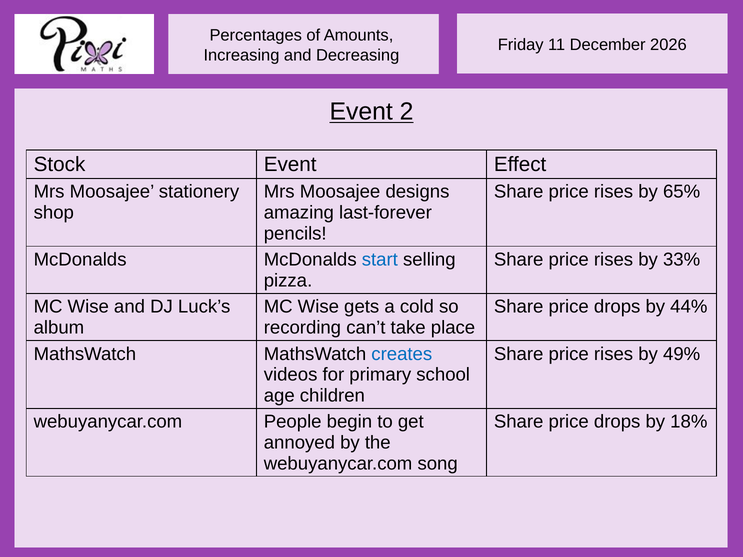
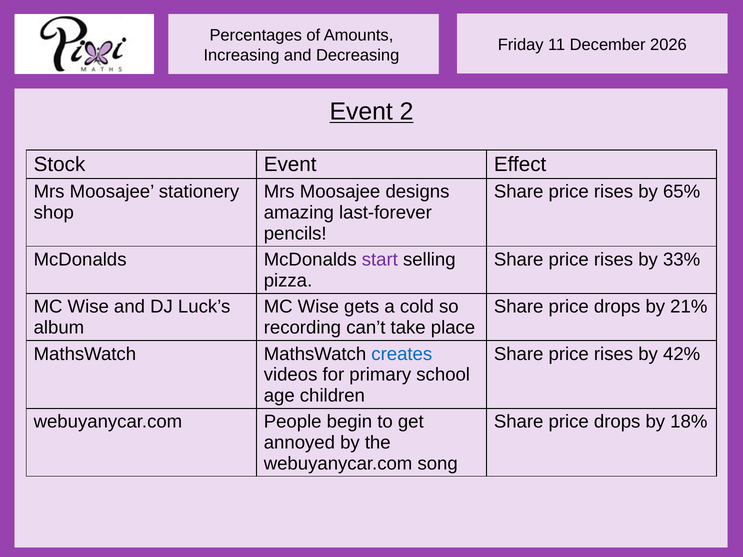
start colour: blue -> purple
44%: 44% -> 21%
49%: 49% -> 42%
